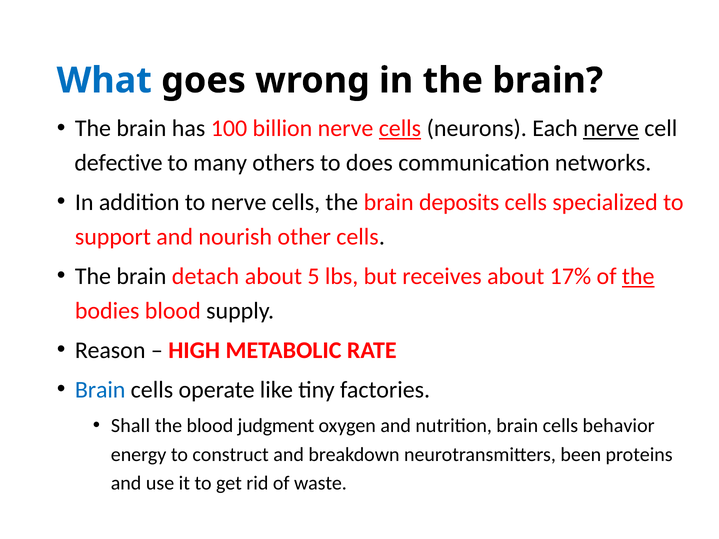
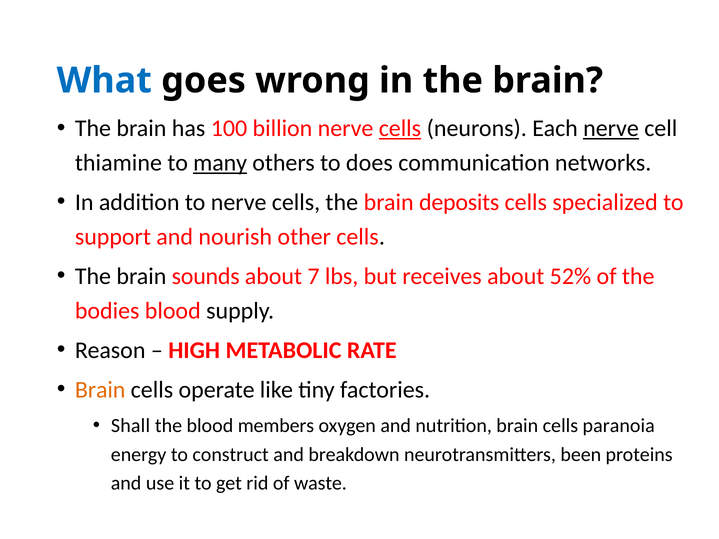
defective: defective -> thiamine
many underline: none -> present
detach: detach -> sounds
5: 5 -> 7
17%: 17% -> 52%
the at (638, 276) underline: present -> none
Brain at (100, 390) colour: blue -> orange
judgment: judgment -> members
behavior: behavior -> paranoia
